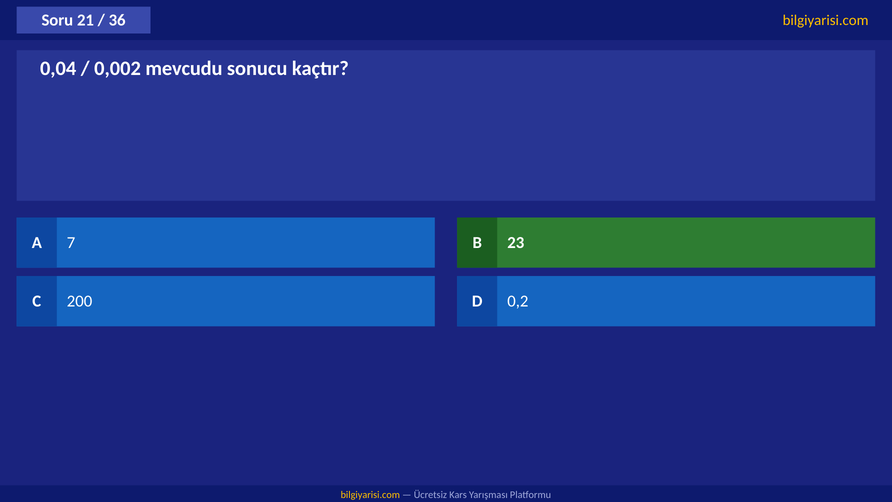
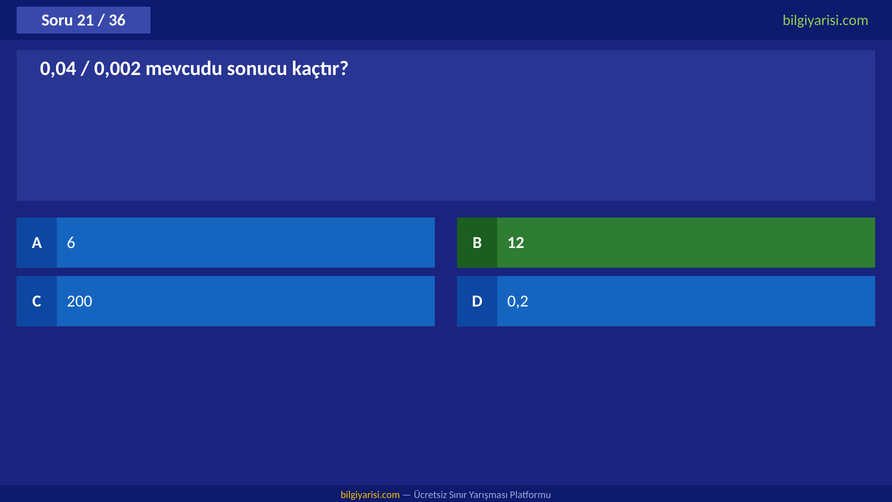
bilgiyarisi.com at (826, 20) colour: yellow -> light green
7: 7 -> 6
23: 23 -> 12
Kars: Kars -> Sınır
